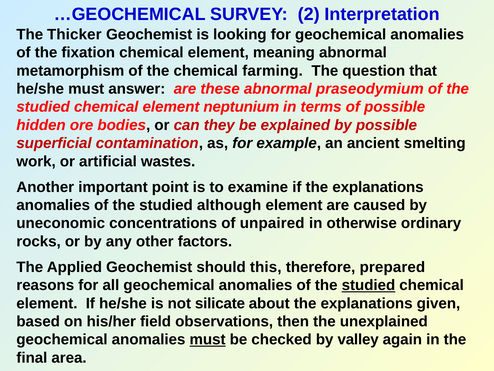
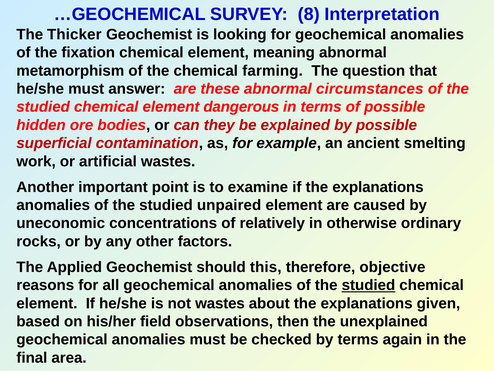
2: 2 -> 8
praseodymium: praseodymium -> circumstances
neptunium: neptunium -> dangerous
although: although -> unpaired
unpaired: unpaired -> relatively
prepared: prepared -> objective
not silicate: silicate -> wastes
must at (208, 339) underline: present -> none
by valley: valley -> terms
